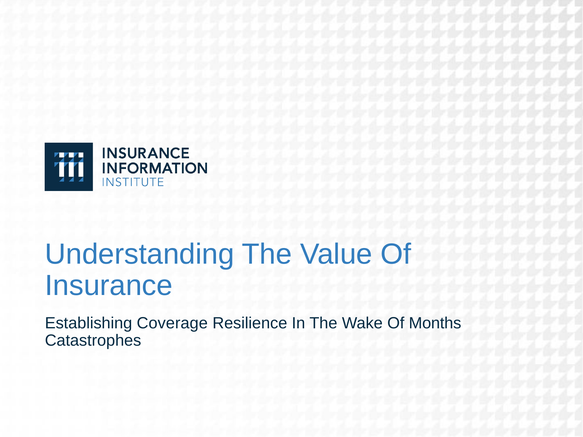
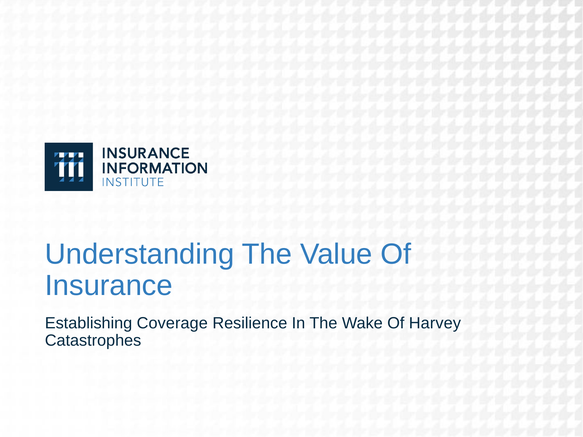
Months: Months -> Harvey
